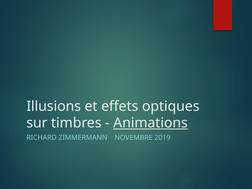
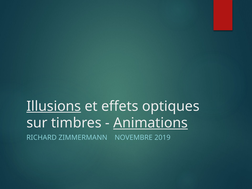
Illusions underline: none -> present
